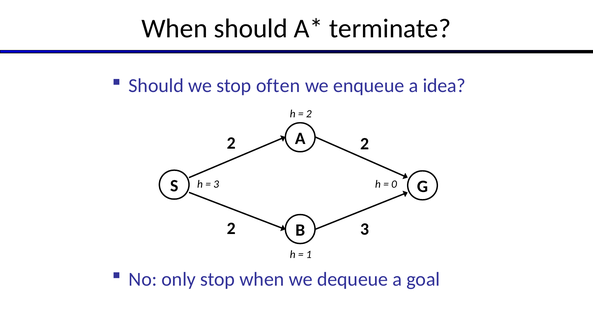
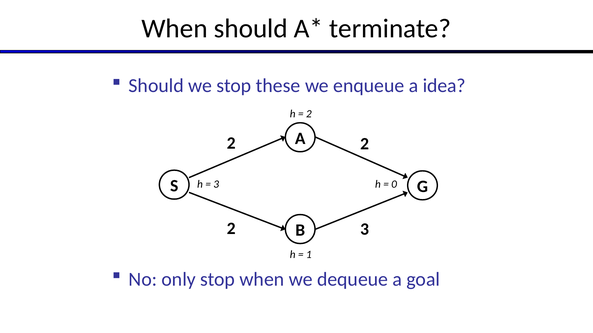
often: often -> these
